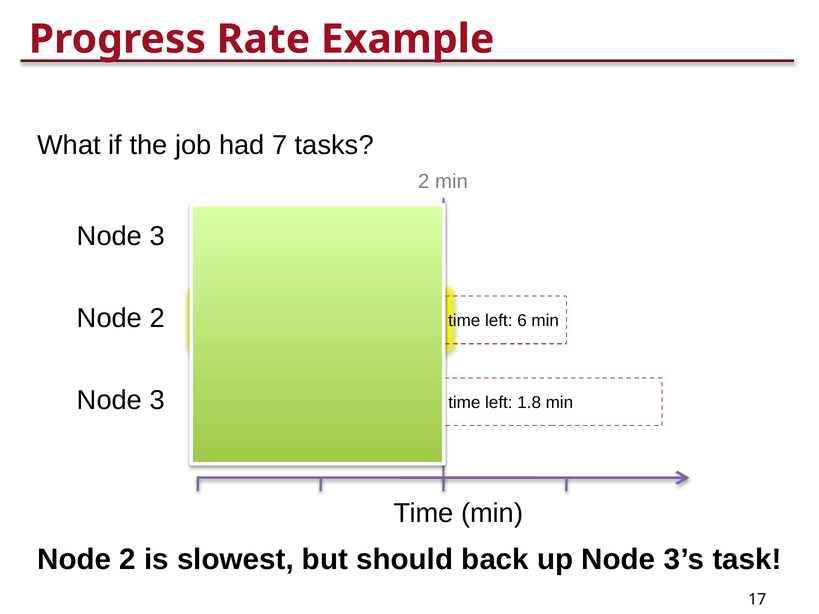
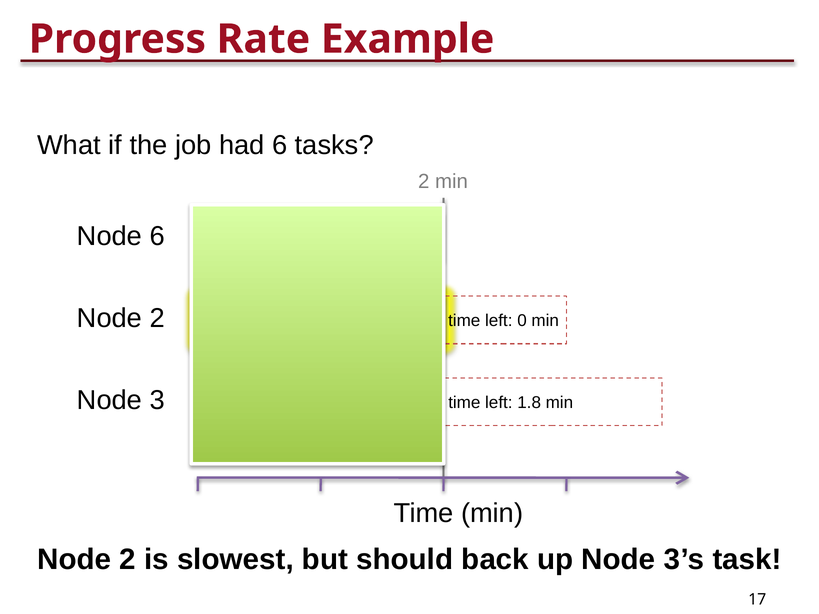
had 7: 7 -> 6
3 at (157, 237): 3 -> 6
6: 6 -> 0
